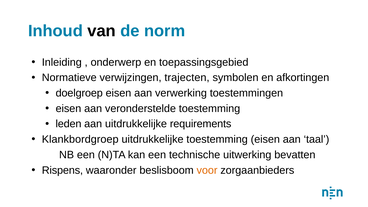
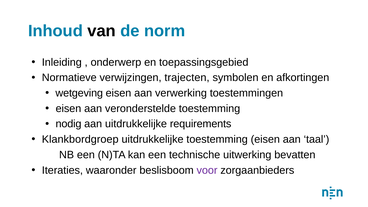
doelgroep: doelgroep -> wetgeving
leden: leden -> nodig
Rispens: Rispens -> Iteraties
voor colour: orange -> purple
